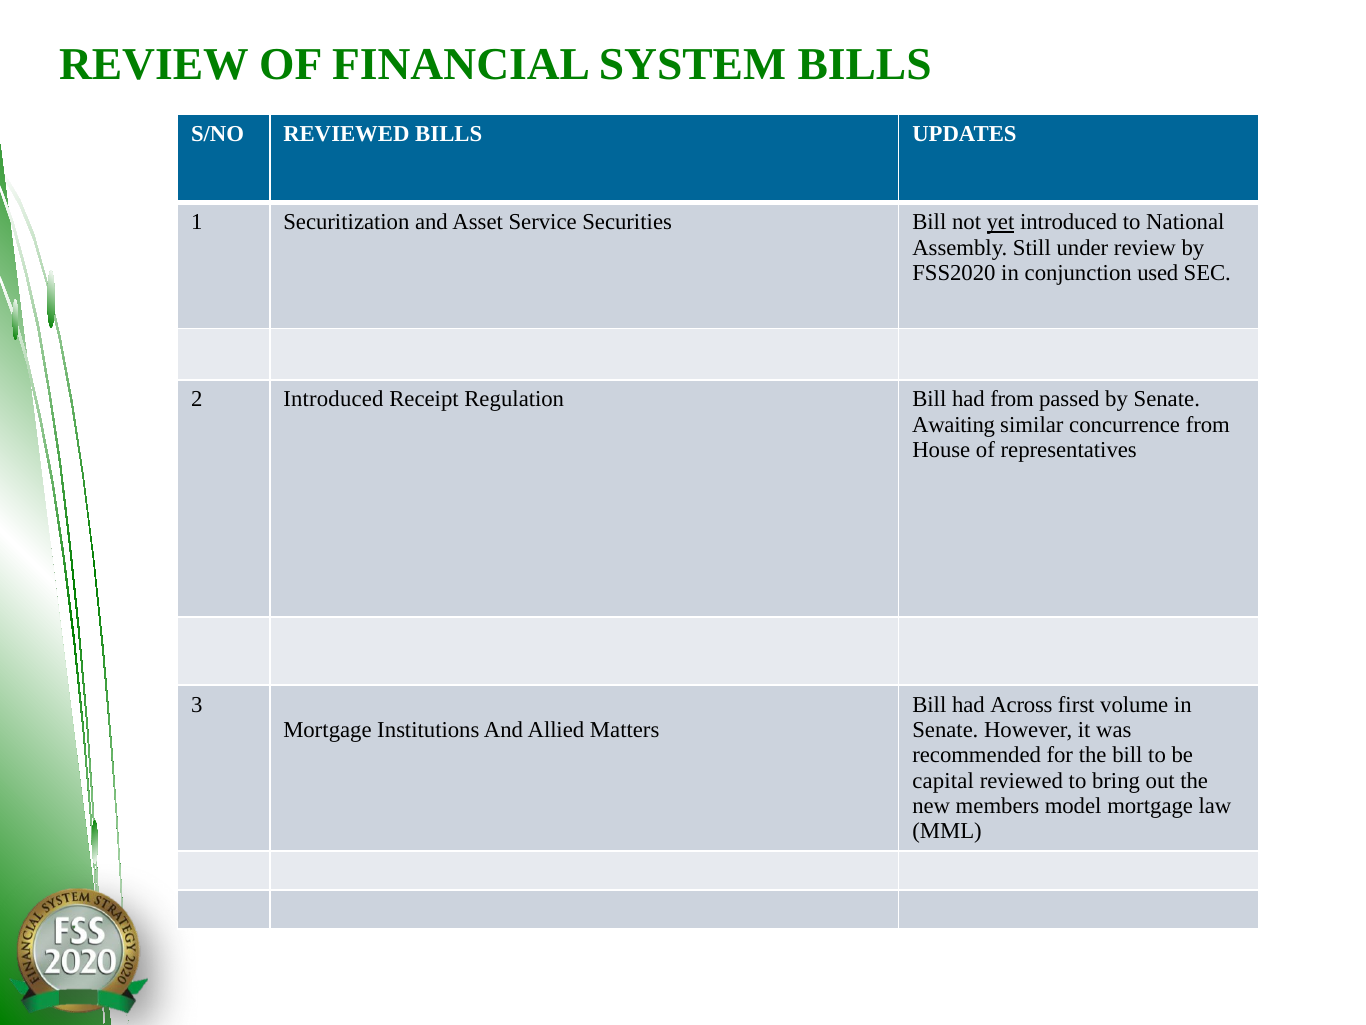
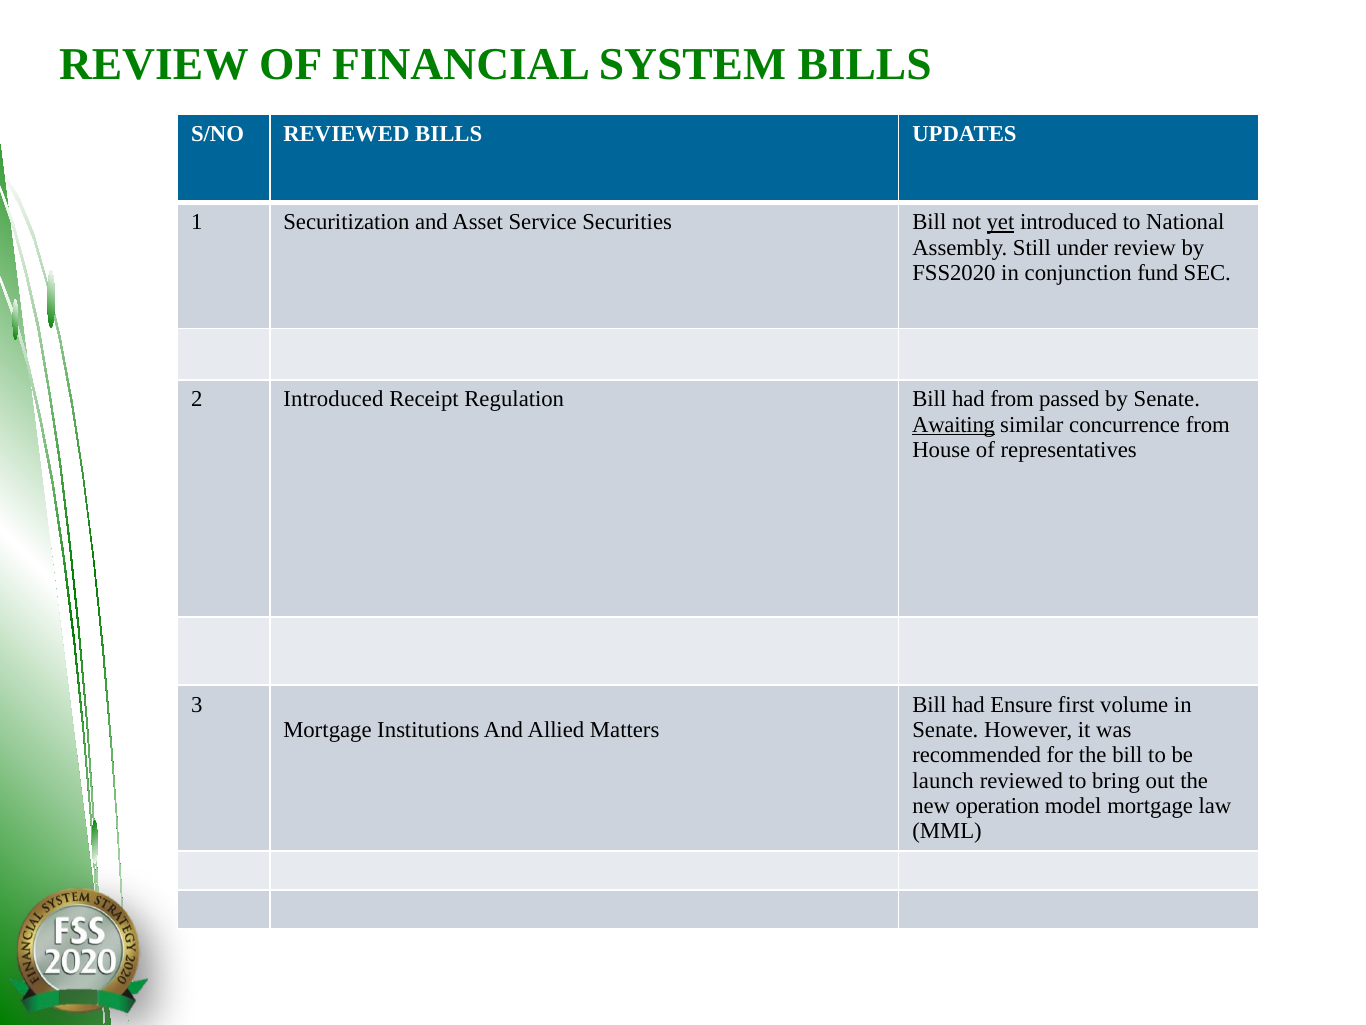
used: used -> fund
Awaiting underline: none -> present
Across: Across -> Ensure
capital: capital -> launch
members: members -> operation
